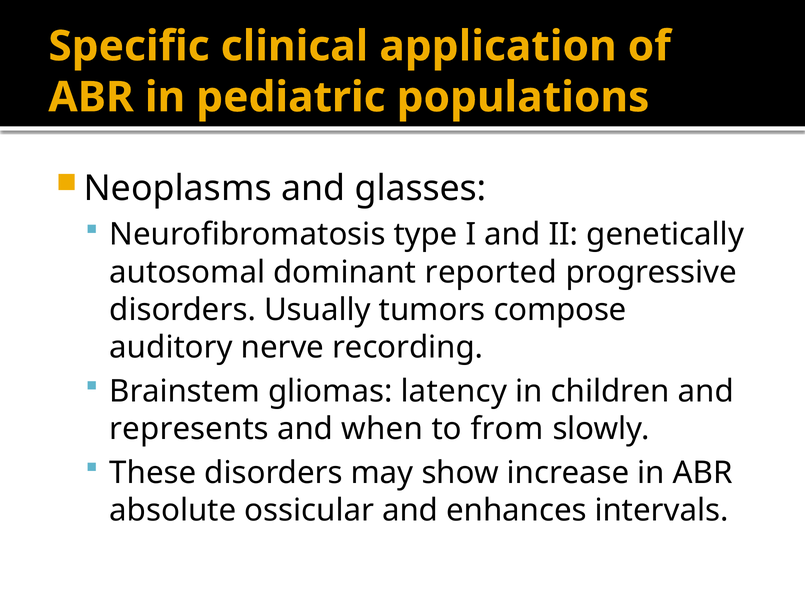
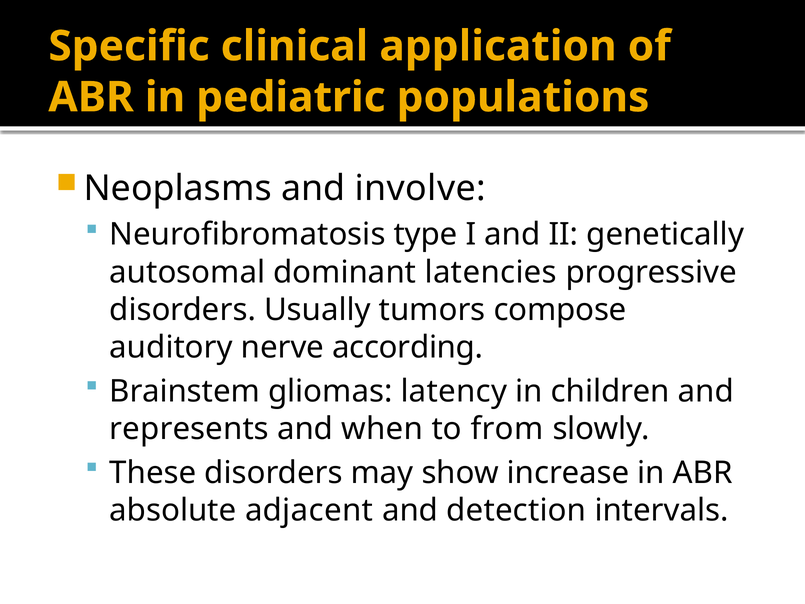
glasses: glasses -> involve
reported: reported -> latencies
recording: recording -> according
ossicular: ossicular -> adjacent
enhances: enhances -> detection
